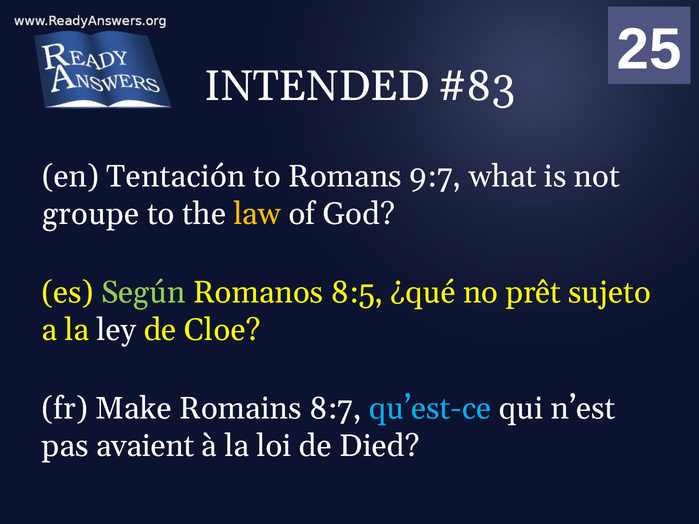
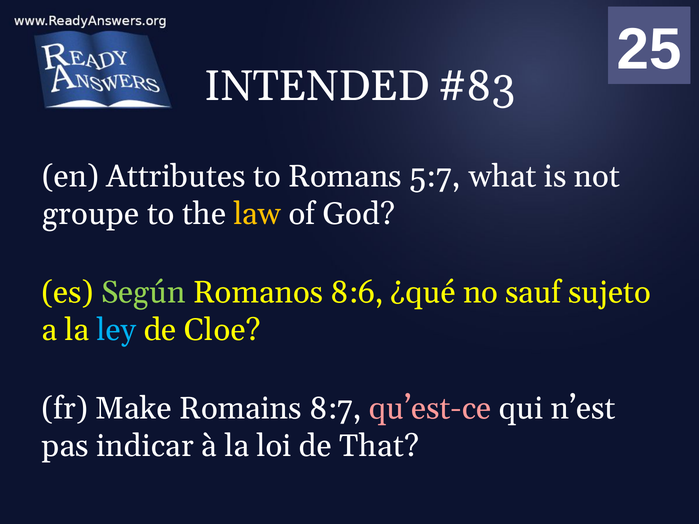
Tentación: Tentación -> Attributes
9:7: 9:7 -> 5:7
8:5: 8:5 -> 8:6
prêt: prêt -> sauf
ley colour: white -> light blue
qu’est-ce colour: light blue -> pink
avaient: avaient -> indicar
Died: Died -> That
